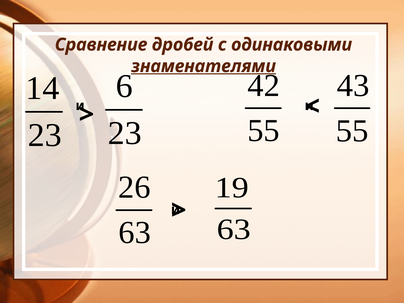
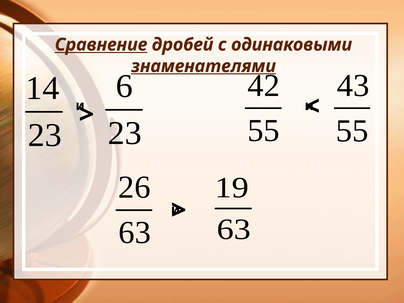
Сравнение underline: none -> present
